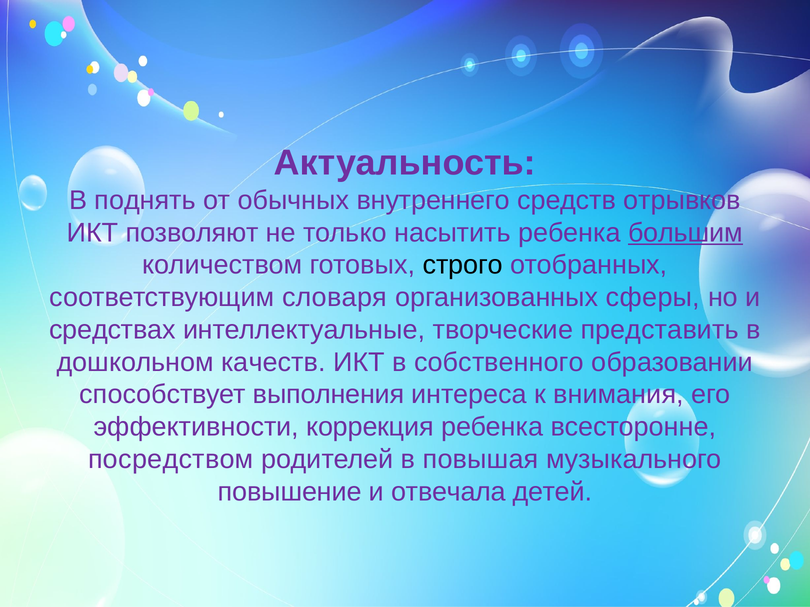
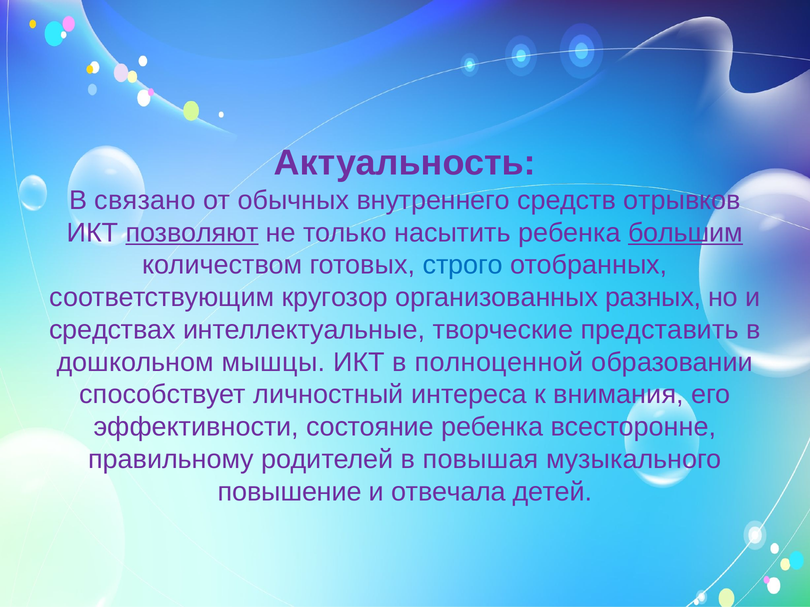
поднять: поднять -> связано
позволяют underline: none -> present
строго colour: black -> blue
словаря: словаря -> кругозор
сферы: сферы -> разных
качеств: качеств -> мышцы
собственного: собственного -> полноценной
выполнения: выполнения -> личностный
коррекция: коррекция -> состояние
посредством: посредством -> правильному
